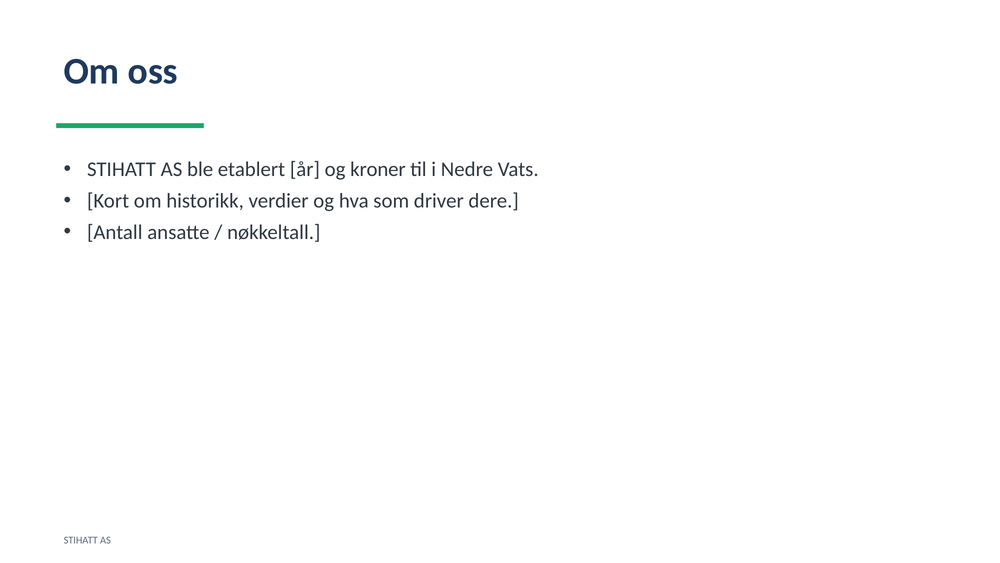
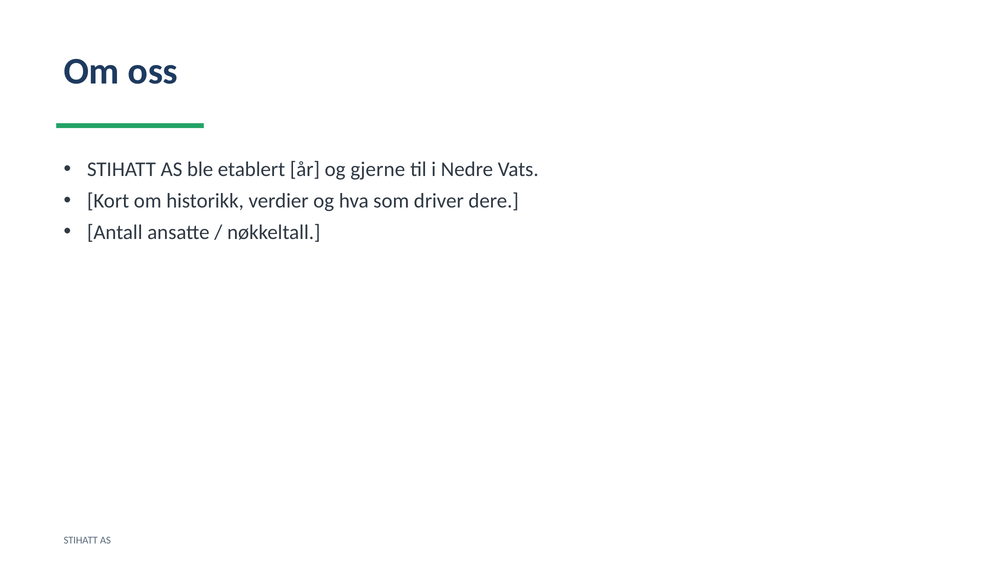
kroner: kroner -> gjerne
